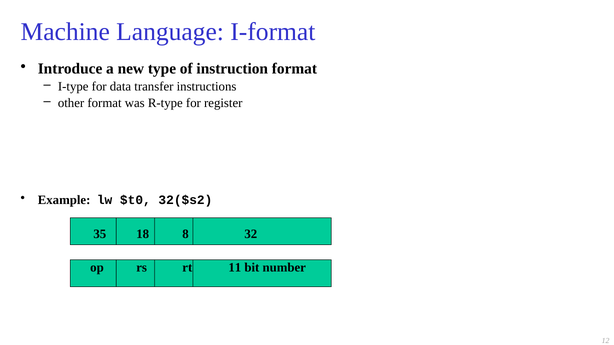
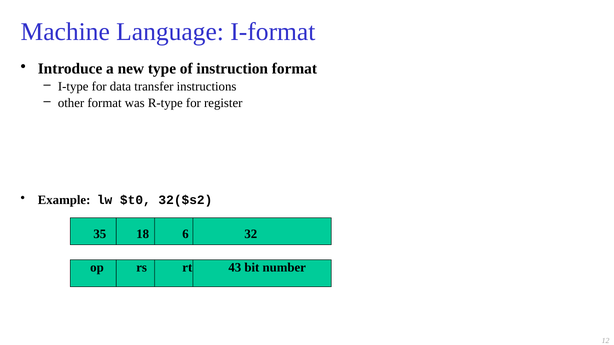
8: 8 -> 6
11: 11 -> 43
